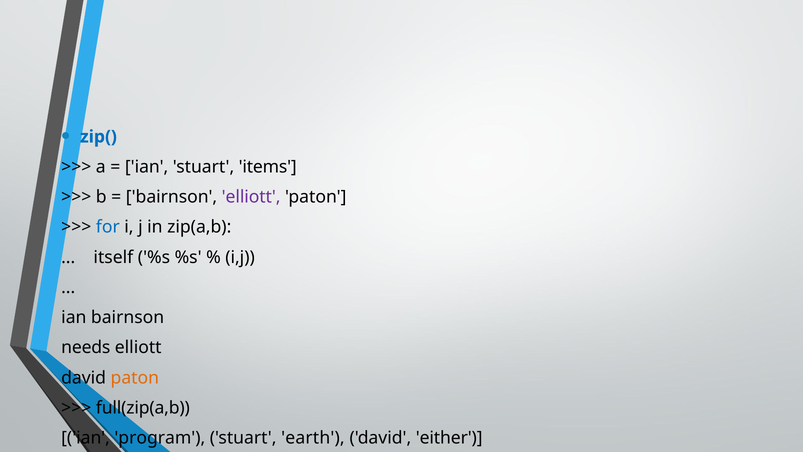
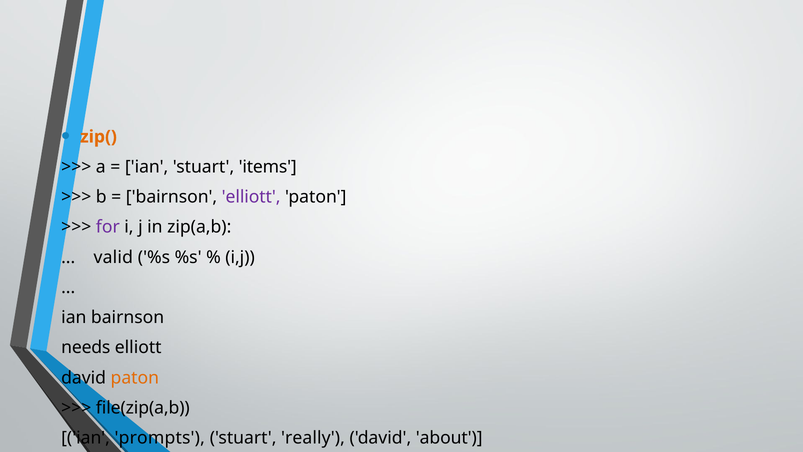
zip( colour: blue -> orange
for colour: blue -> purple
itself: itself -> valid
full(zip(a,b: full(zip(a,b -> file(zip(a,b
program: program -> prompts
earth: earth -> really
either: either -> about
